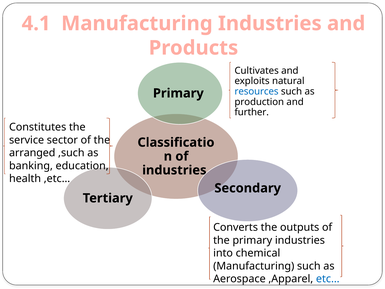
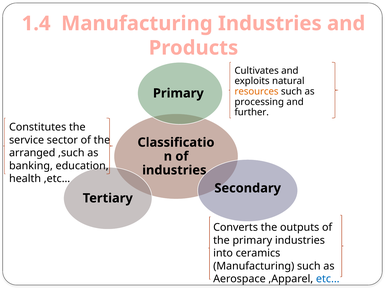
4.1: 4.1 -> 1.4
resources colour: blue -> orange
production: production -> processing
chemical: chemical -> ceramics
